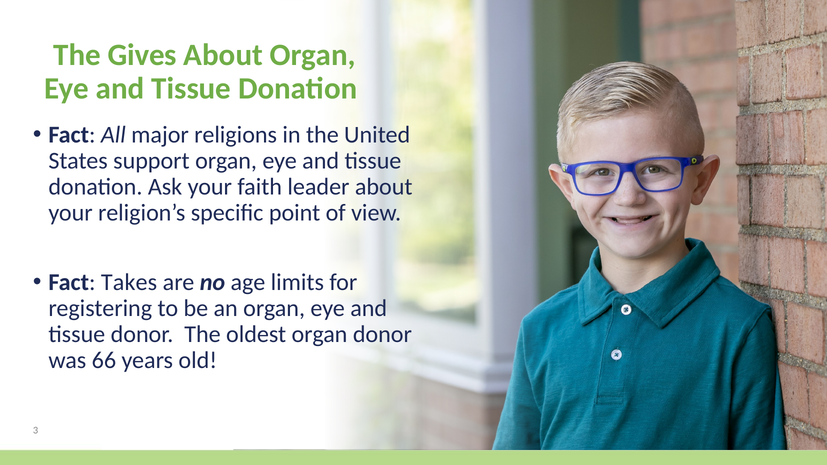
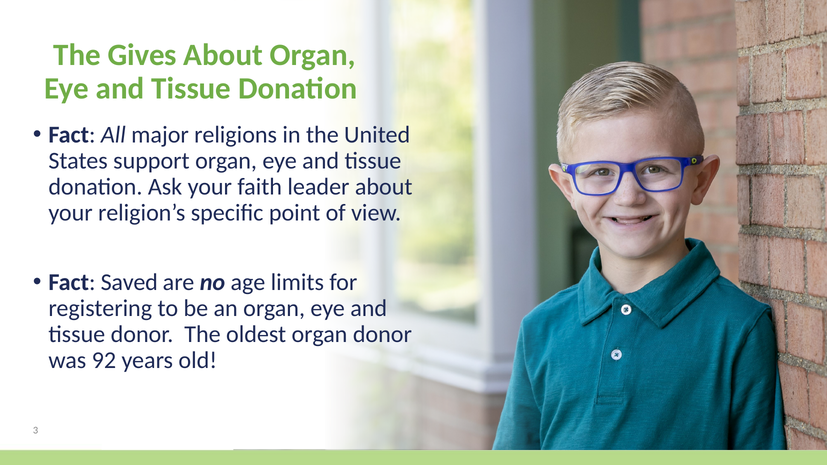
Takes: Takes -> Saved
66: 66 -> 92
